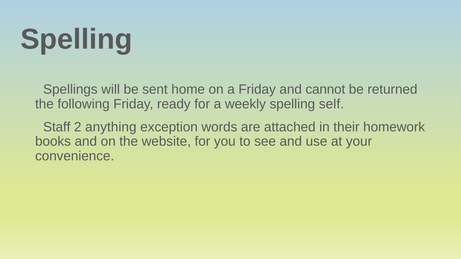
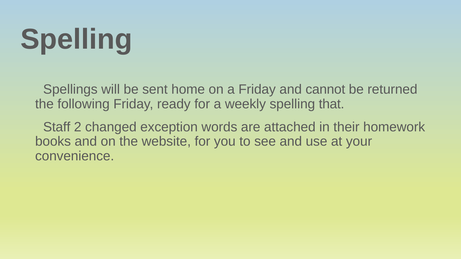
self: self -> that
anything: anything -> changed
